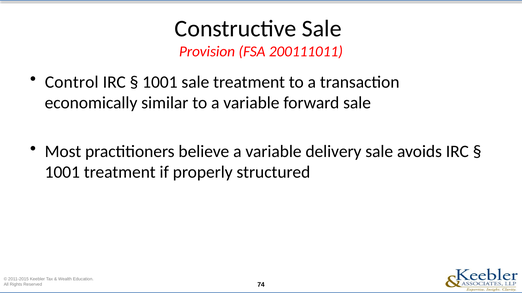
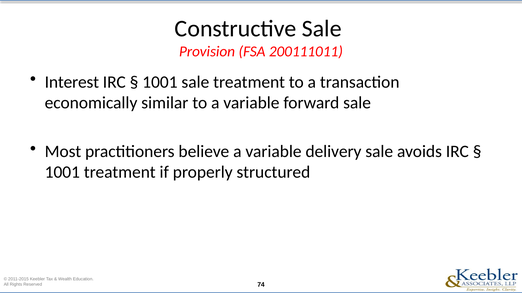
Control: Control -> Interest
